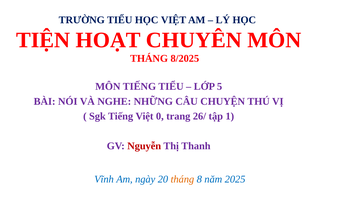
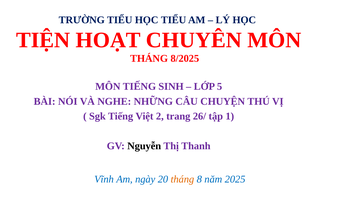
HỌC VIỆT: VIỆT -> TIỂU
TIẾNG TIỂU: TIỂU -> SINH
0: 0 -> 2
Nguyễn colour: red -> black
